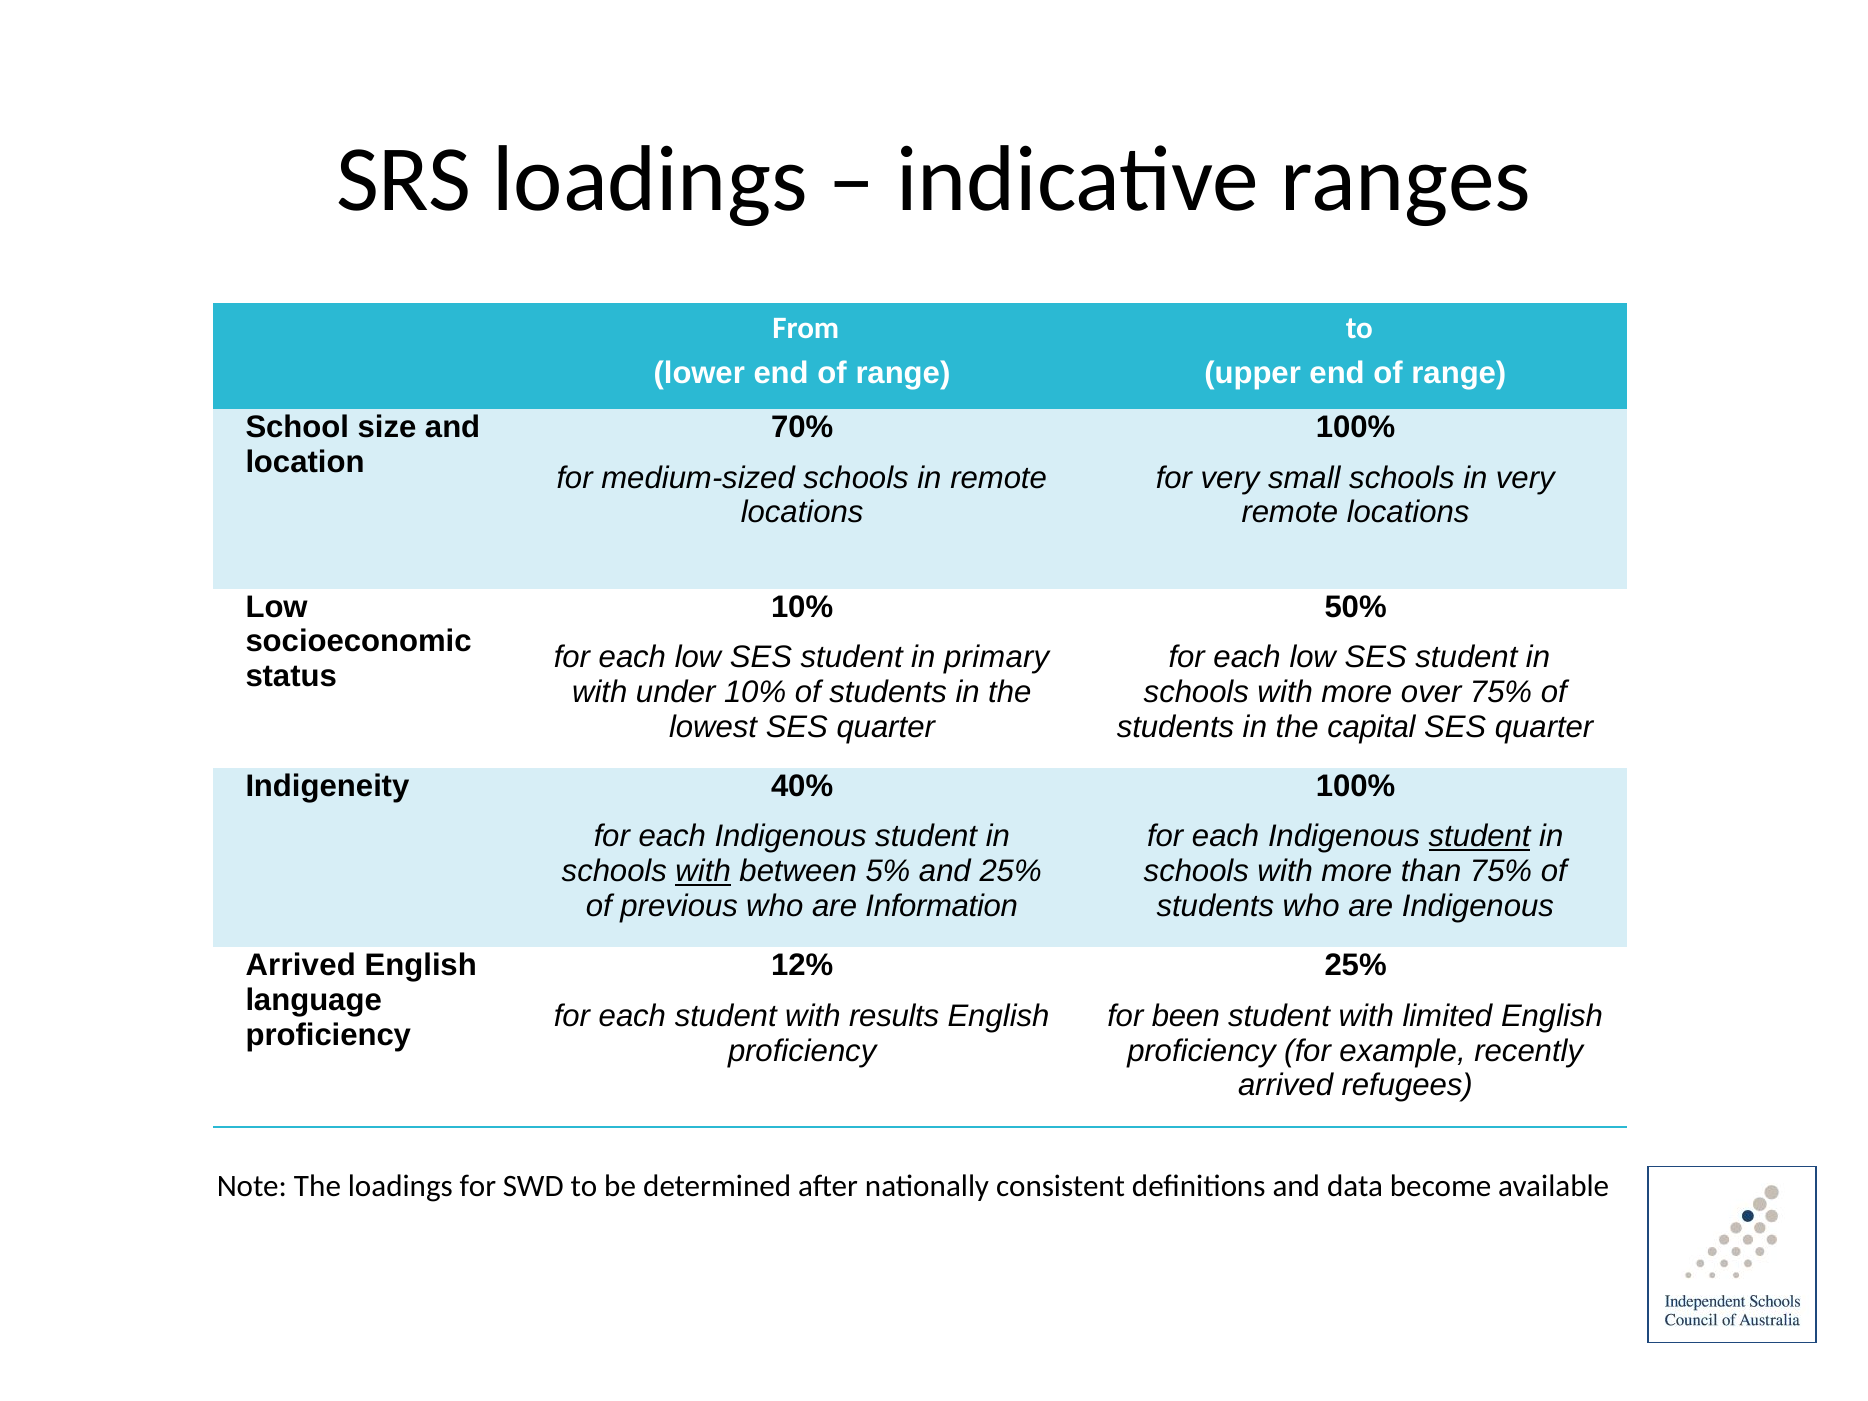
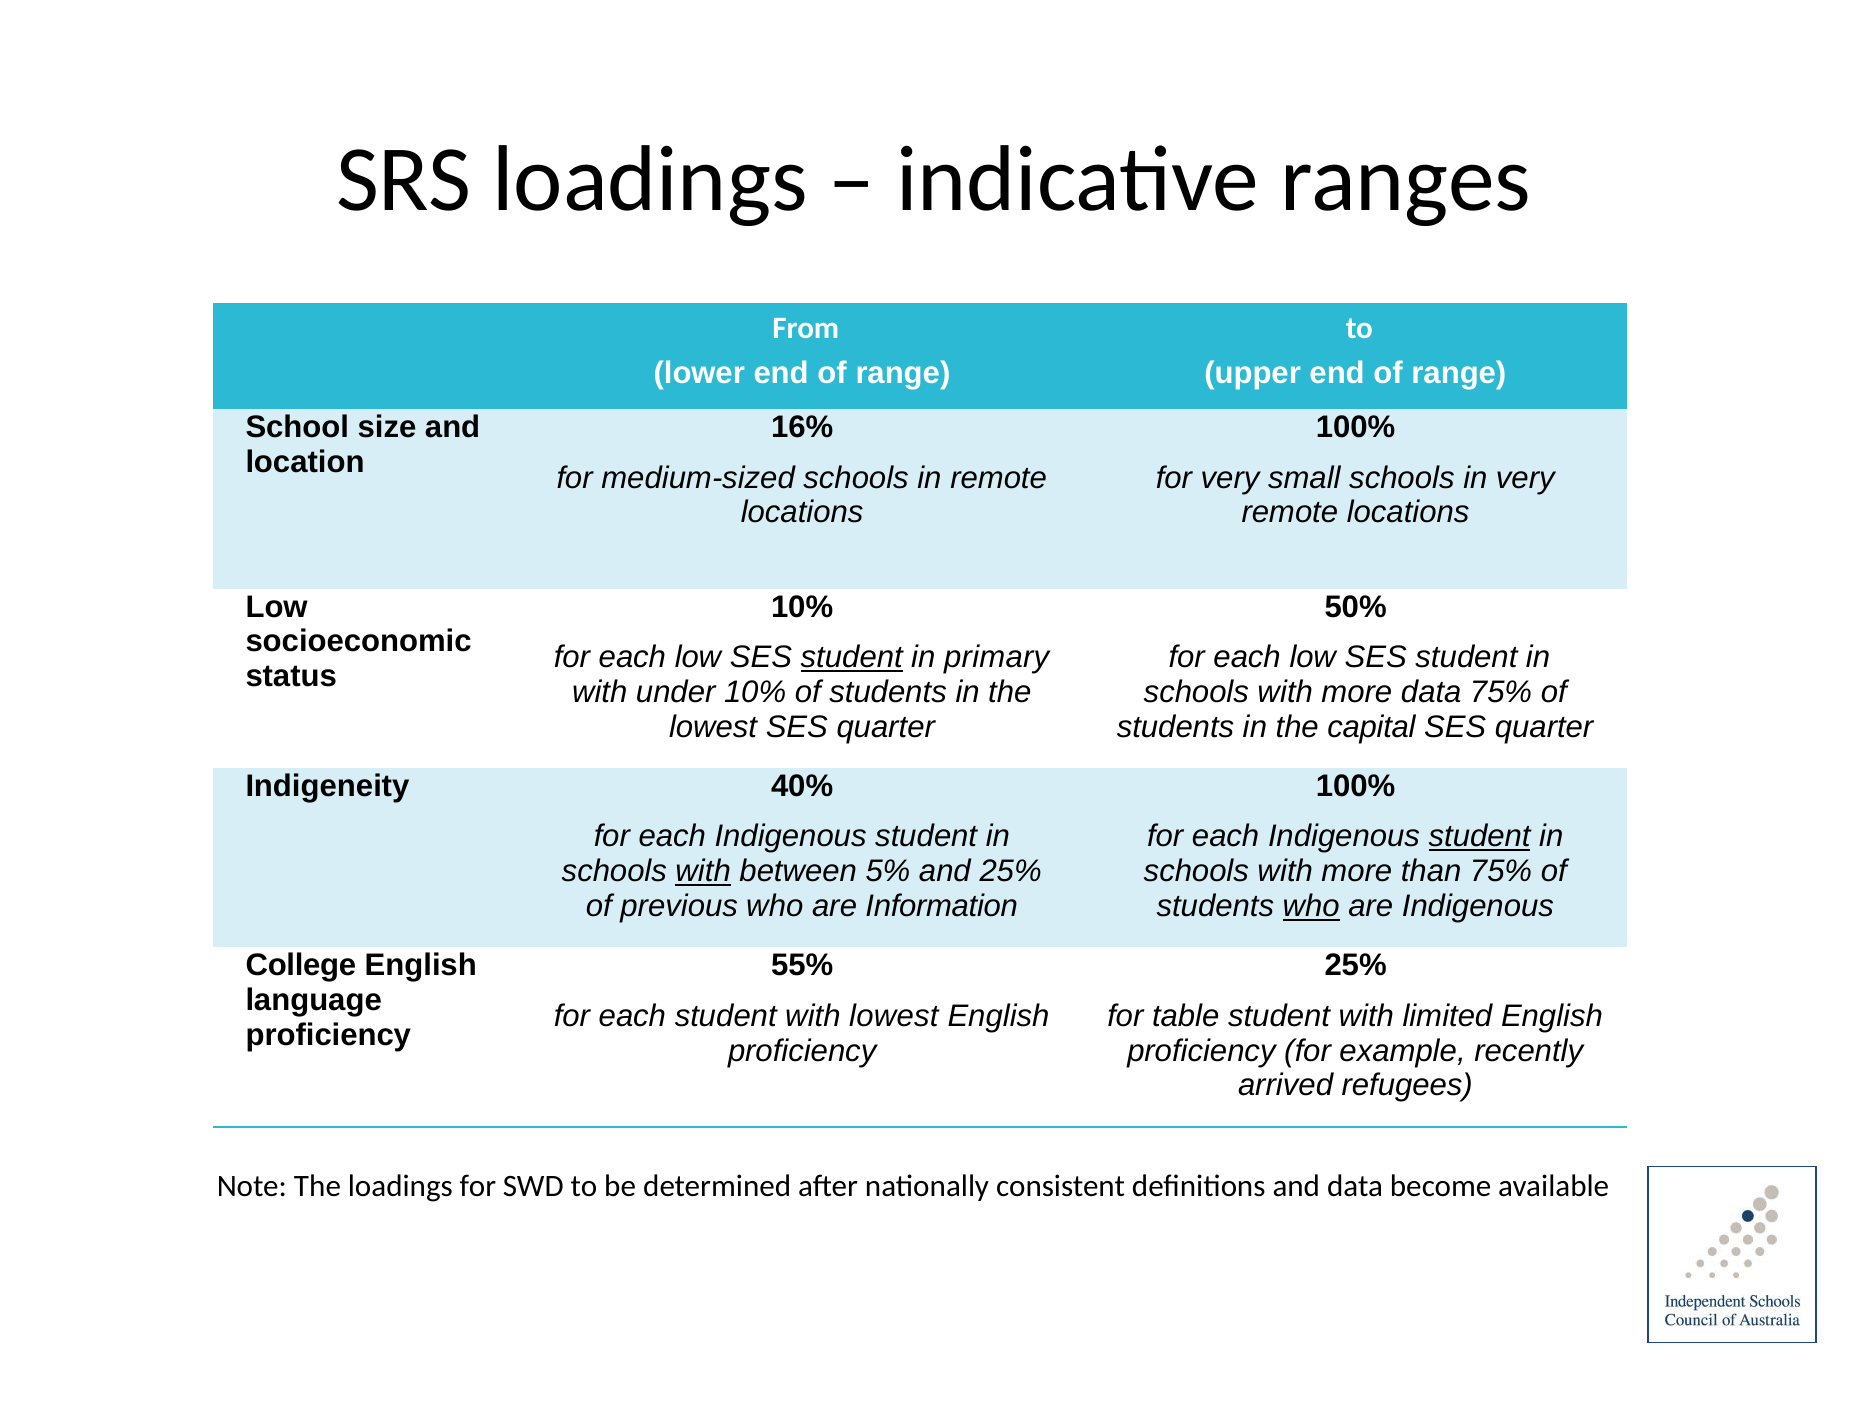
70%: 70% -> 16%
student at (852, 657) underline: none -> present
more over: over -> data
who at (1311, 906) underline: none -> present
Arrived at (301, 966): Arrived -> College
12%: 12% -> 55%
with results: results -> lowest
been: been -> table
